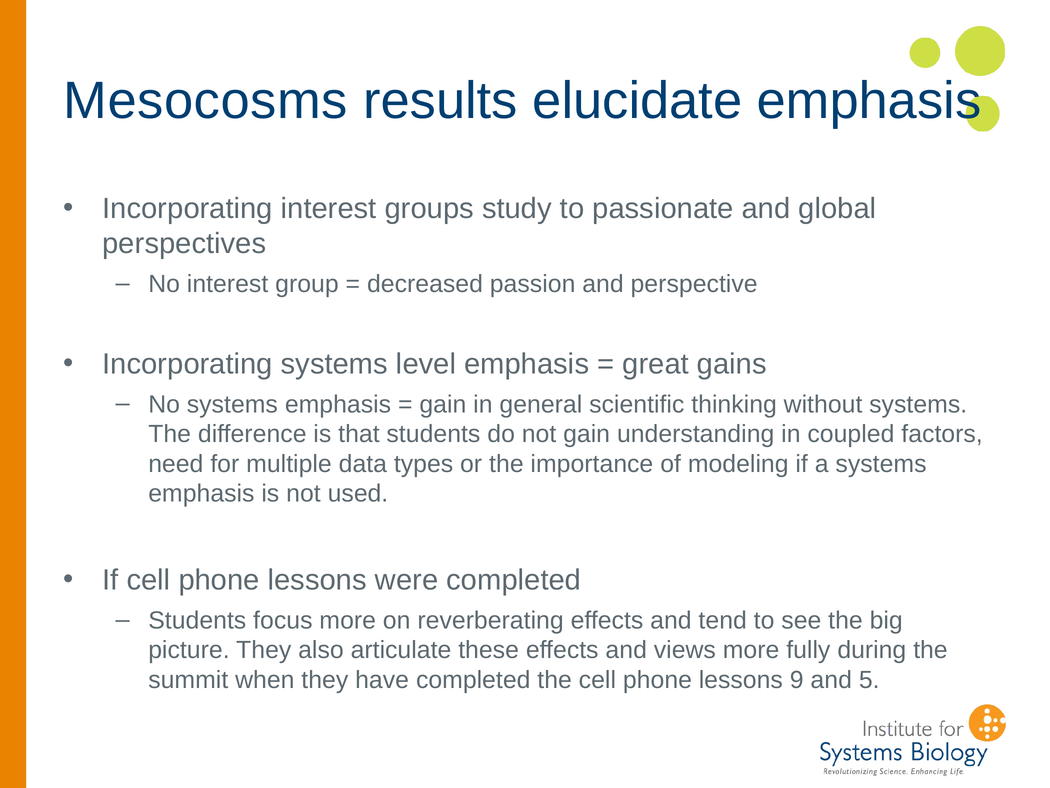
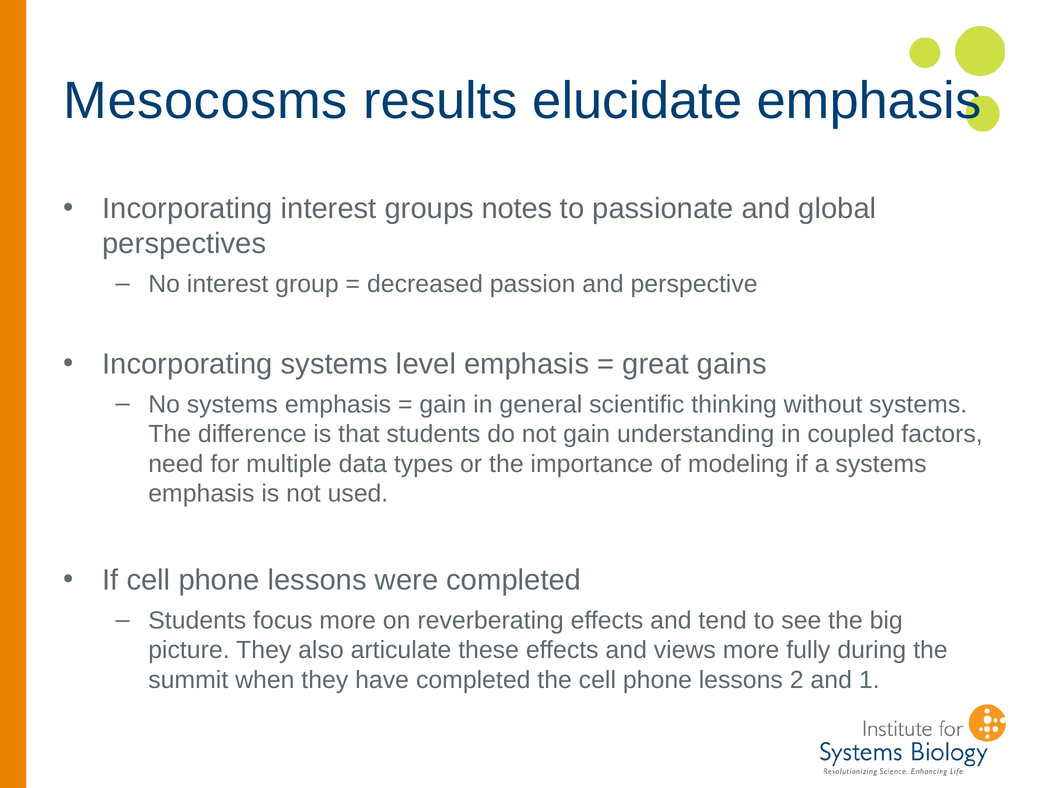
study: study -> notes
9: 9 -> 2
5: 5 -> 1
